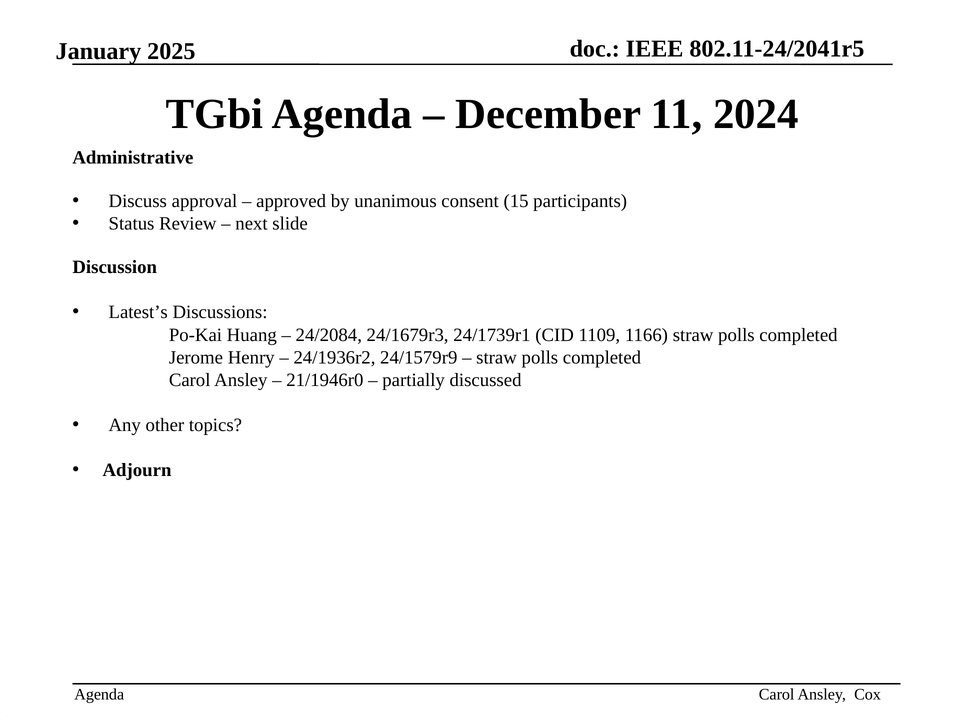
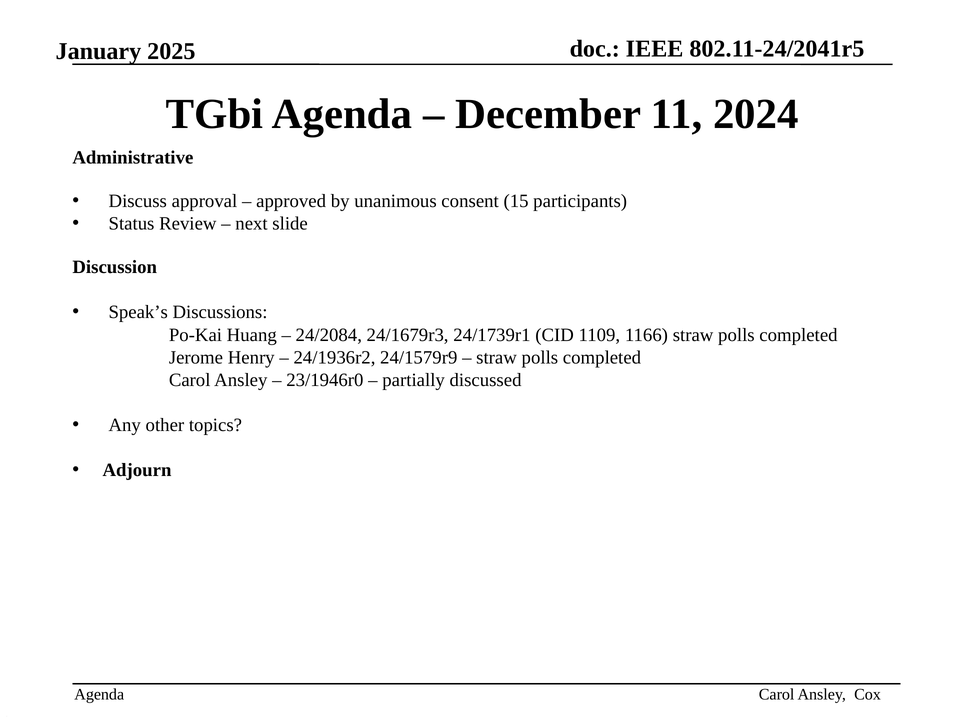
Latest’s: Latest’s -> Speak’s
21/1946r0: 21/1946r0 -> 23/1946r0
